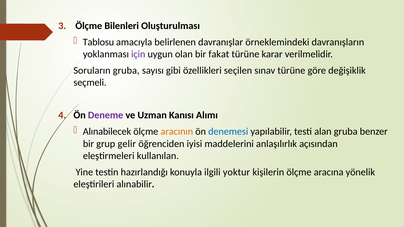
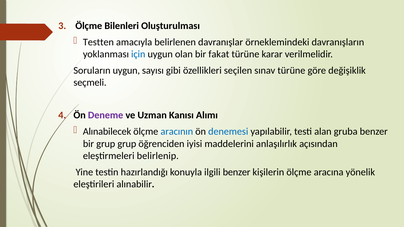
Tablosu: Tablosu -> Testten
için colour: purple -> blue
Soruların gruba: gruba -> uygun
aracının colour: orange -> blue
grup gelir: gelir -> grup
kullanılan: kullanılan -> belirlenip
ilgili yoktur: yoktur -> benzer
